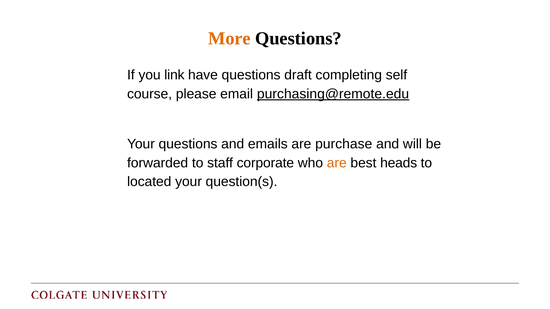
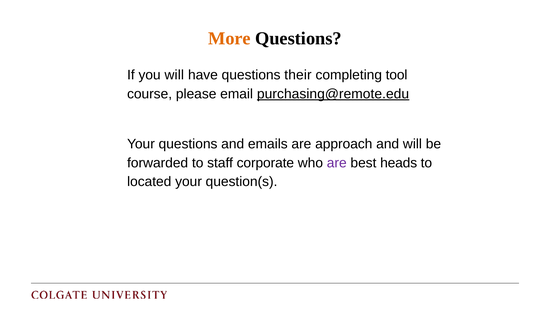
you link: link -> will
draft: draft -> their
self: self -> tool
purchase: purchase -> approach
are at (337, 163) colour: orange -> purple
